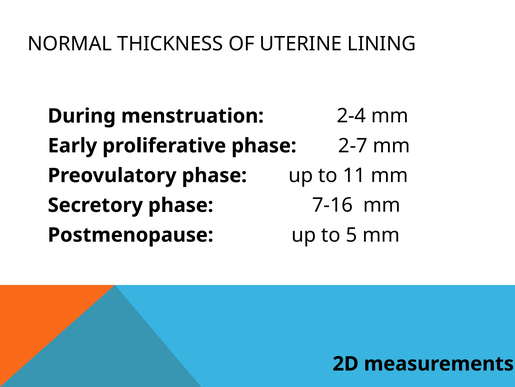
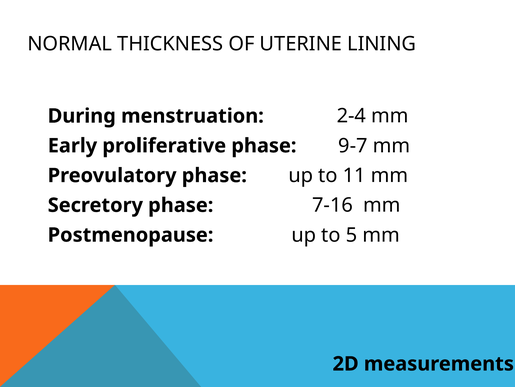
2-7: 2-7 -> 9-7
